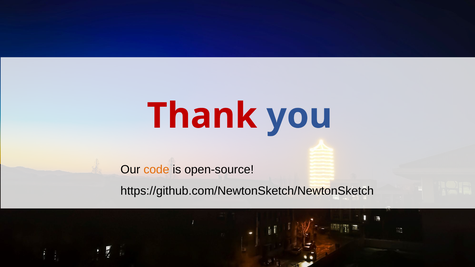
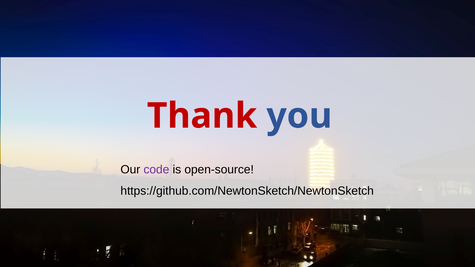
code colour: orange -> purple
